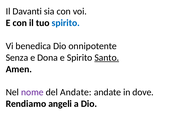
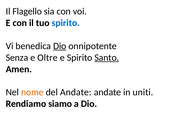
Davanti: Davanti -> Flagello
Dio at (60, 46) underline: none -> present
Dona: Dona -> Oltre
nome colour: purple -> orange
dove: dove -> uniti
angeli: angeli -> siamo
